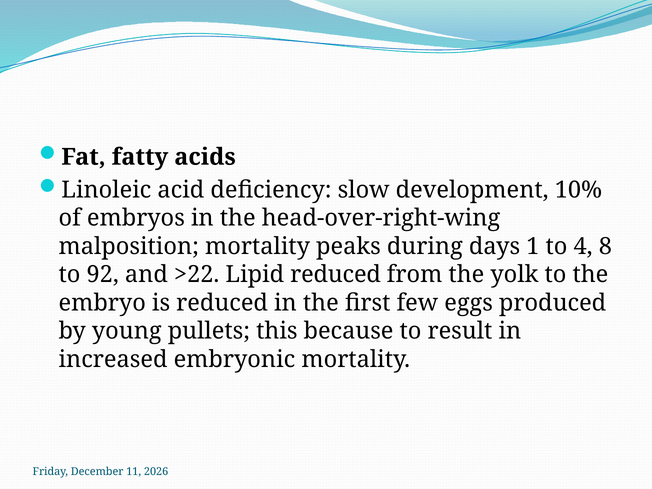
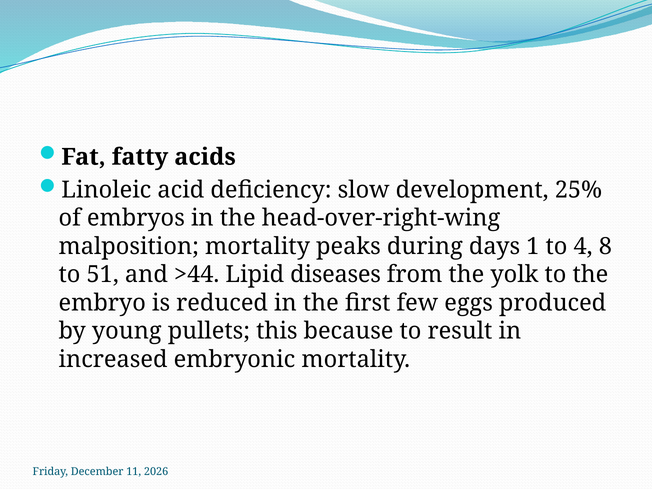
10%: 10% -> 25%
92: 92 -> 51
>22: >22 -> >44
Lipid reduced: reduced -> diseases
